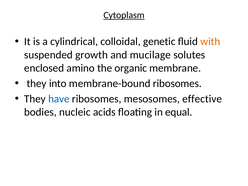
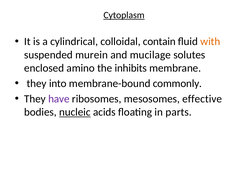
genetic: genetic -> contain
growth: growth -> murein
organic: organic -> inhibits
membrane-bound ribosomes: ribosomes -> commonly
have colour: blue -> purple
nucleic underline: none -> present
equal: equal -> parts
